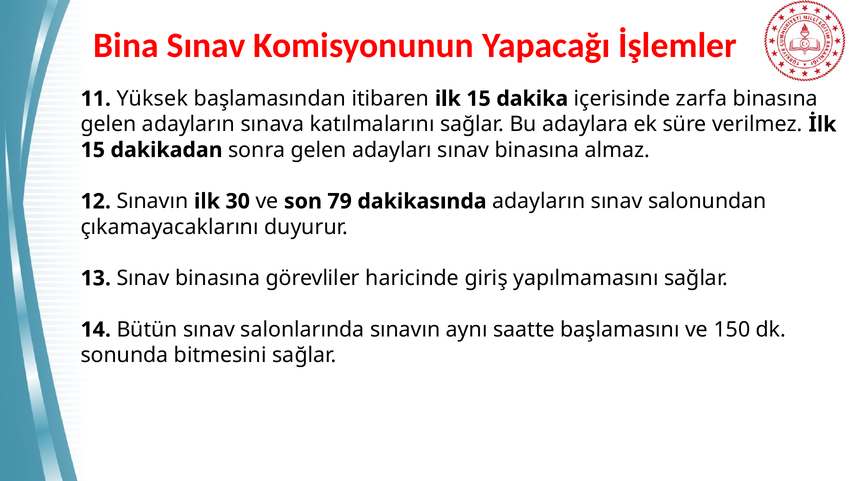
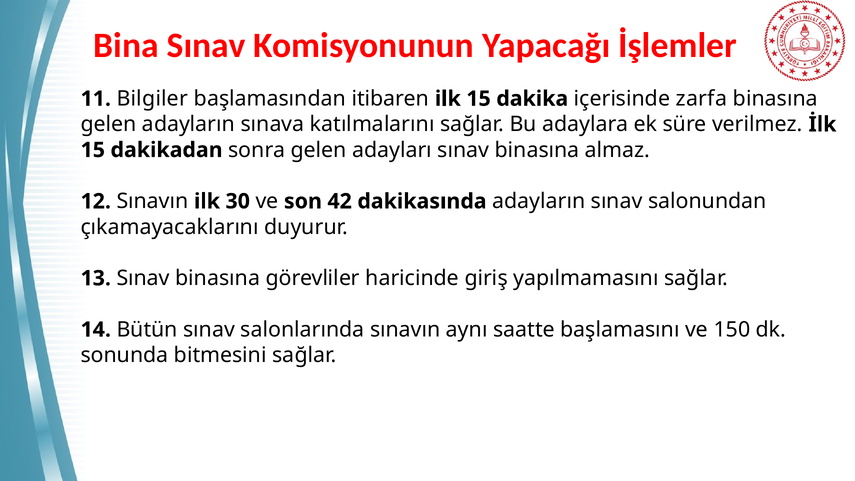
Yüksek: Yüksek -> Bilgiler
79: 79 -> 42
